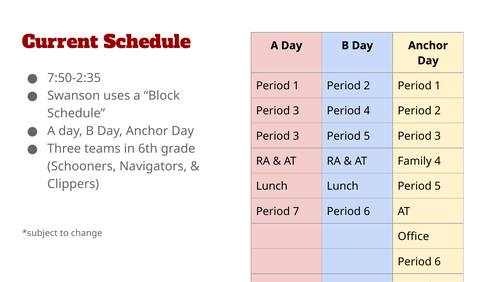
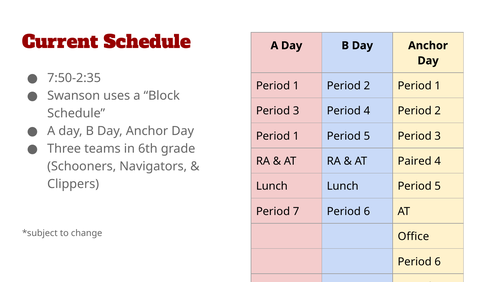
3 at (296, 136): 3 -> 1
Family: Family -> Paired
